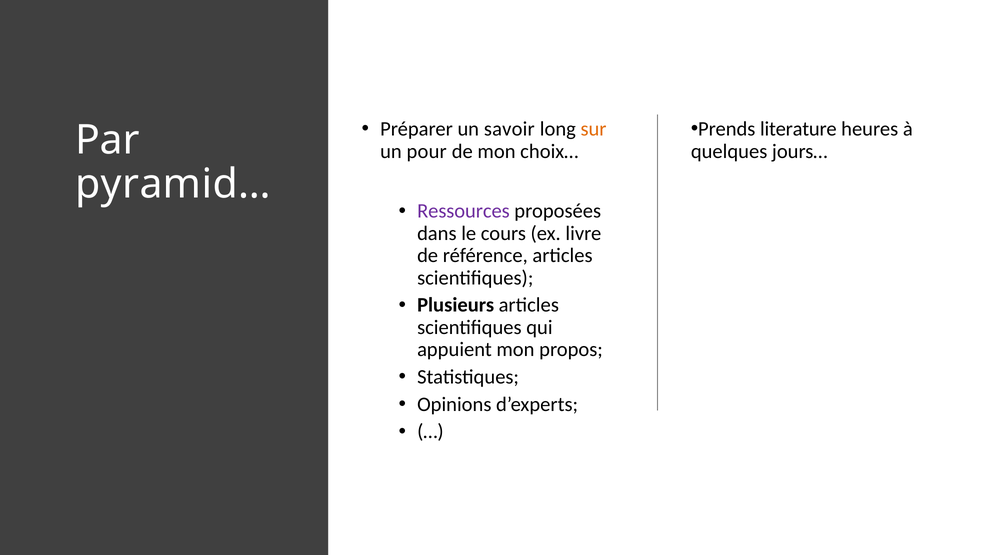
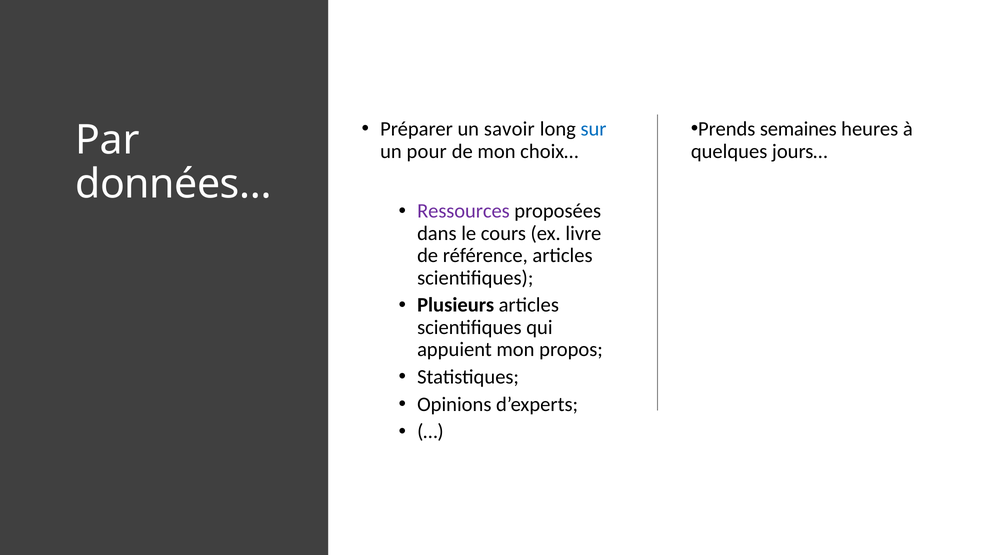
sur colour: orange -> blue
literature: literature -> semaines
pyramid…: pyramid… -> données…
